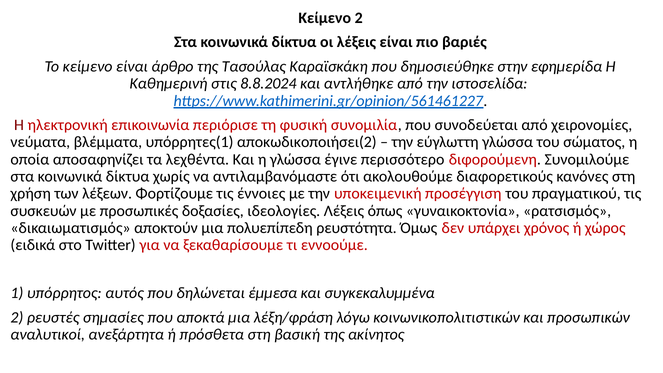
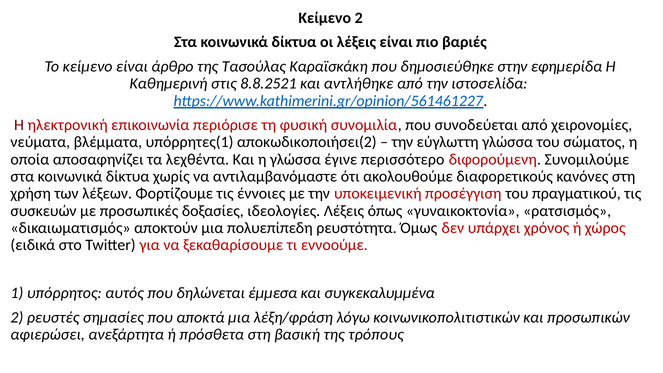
8.8.2024: 8.8.2024 -> 8.8.2521
αναλυτικοί: αναλυτικοί -> αφιερώσει
ακίνητος: ακίνητος -> τρόπους
